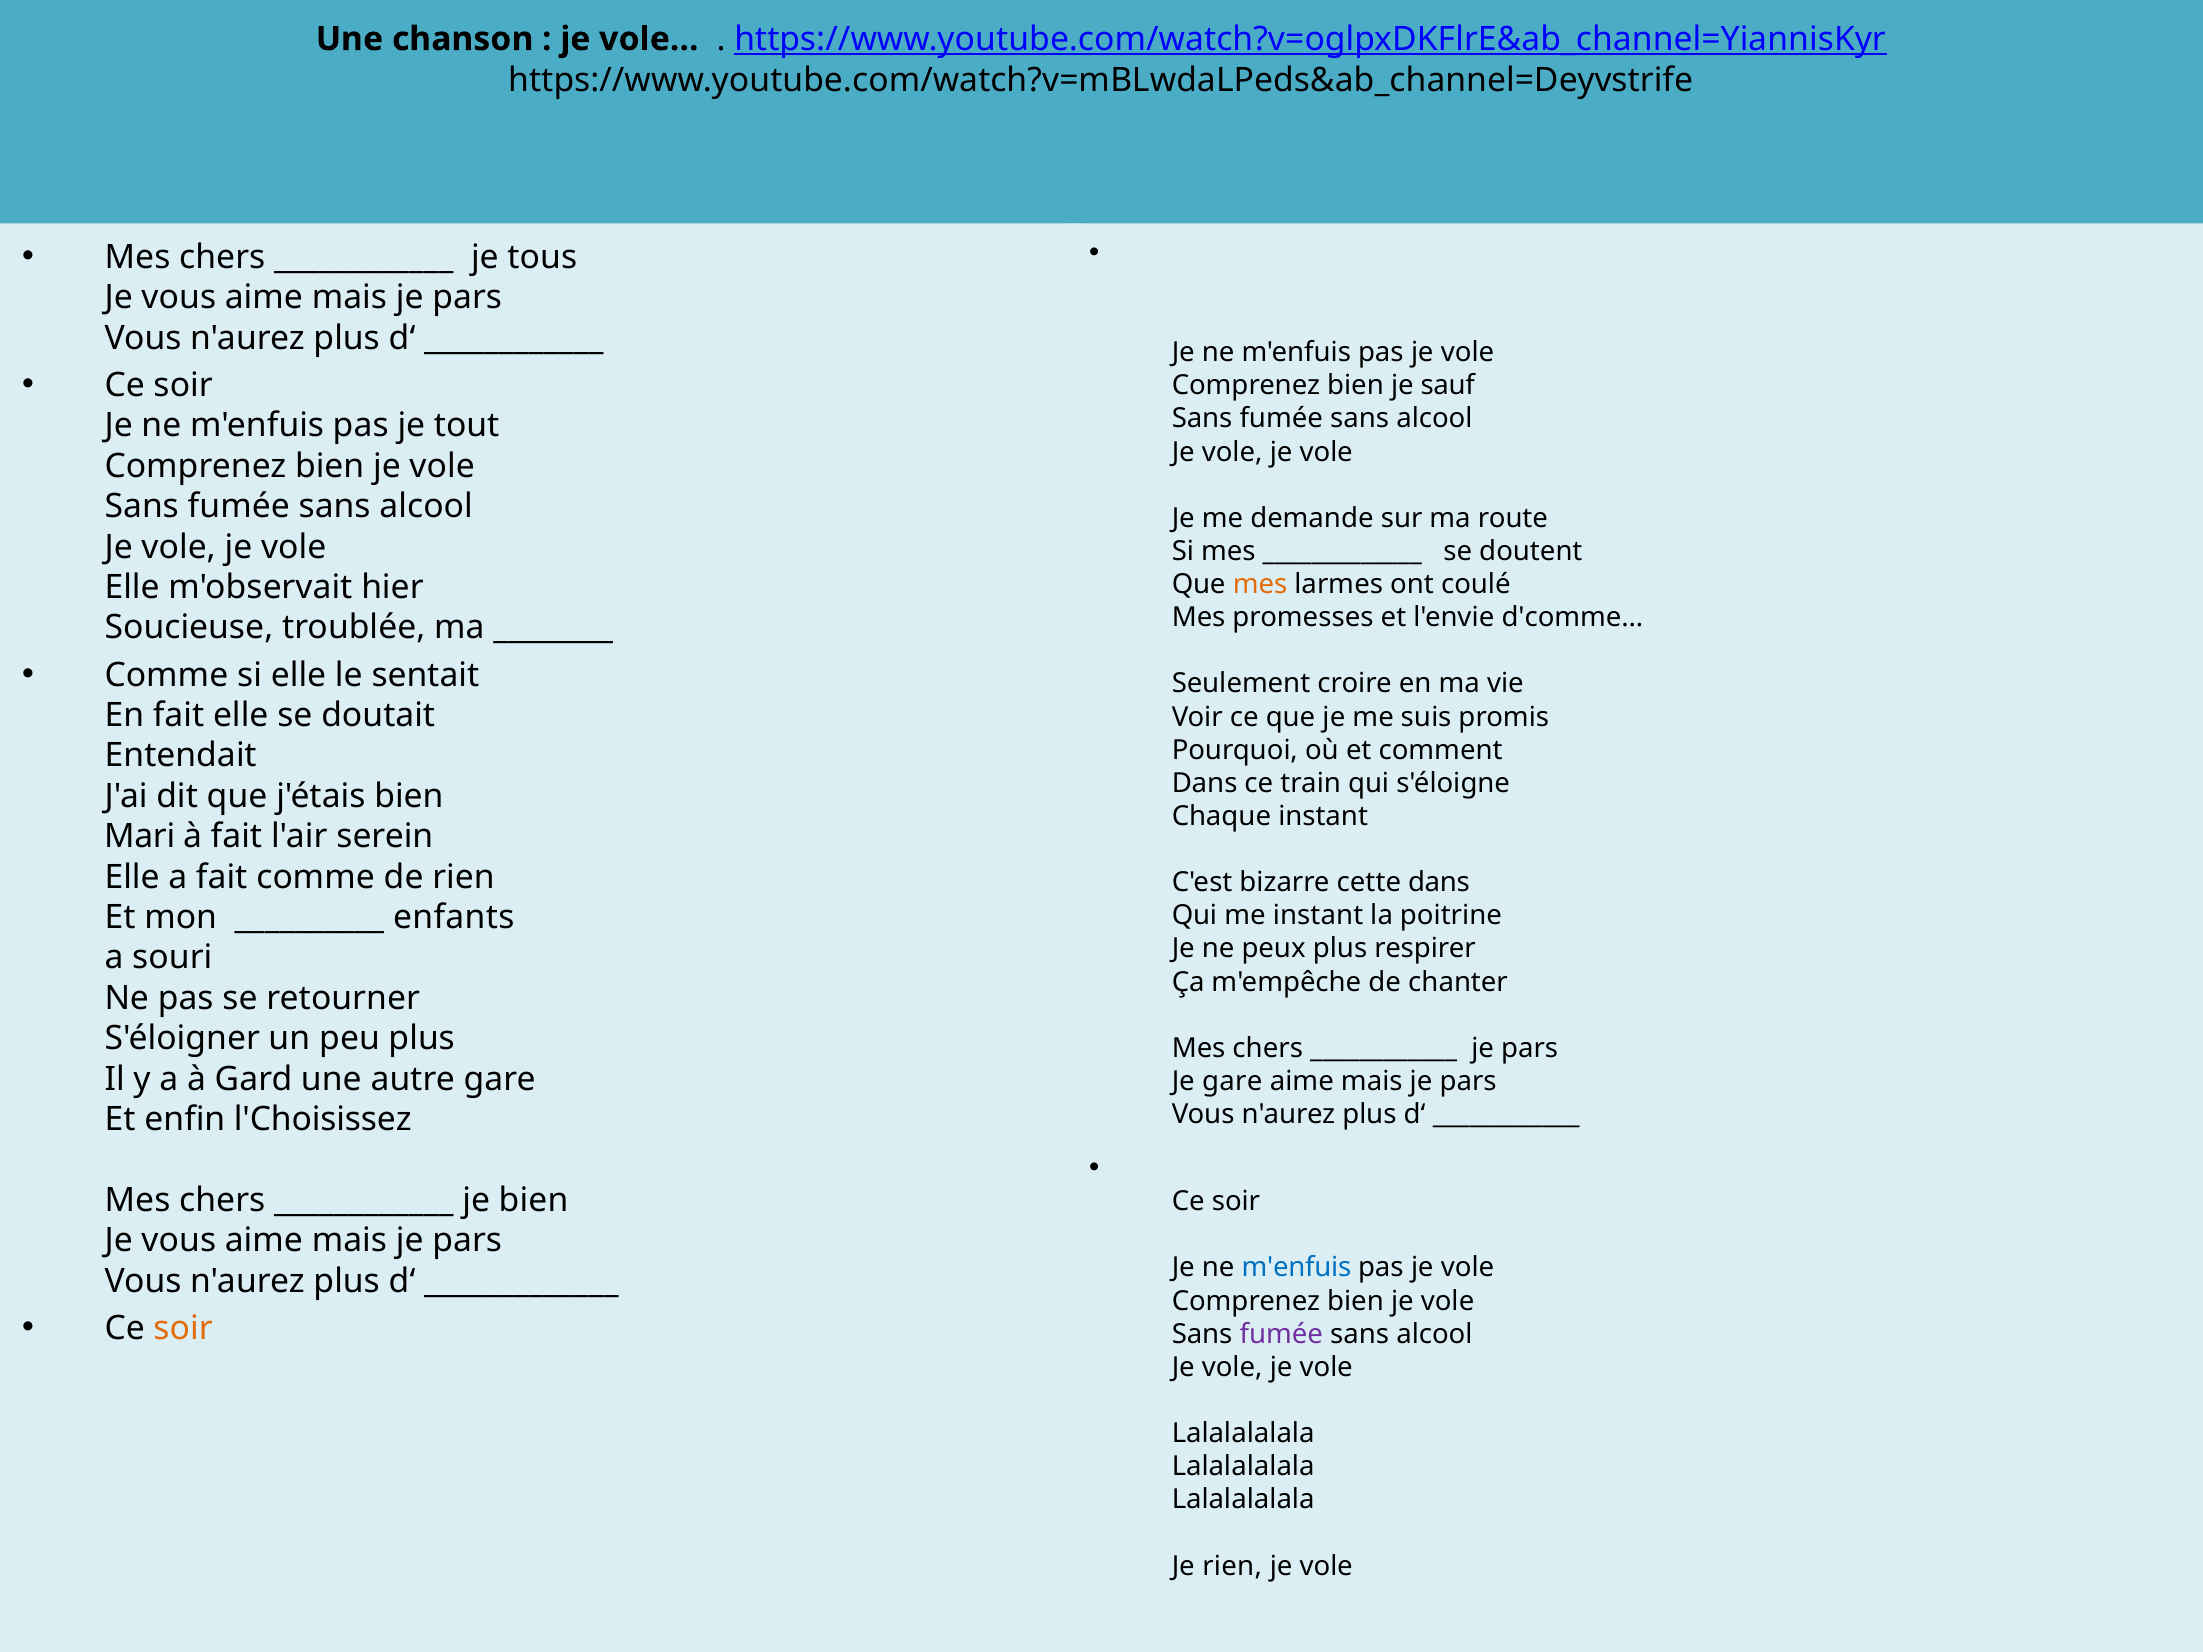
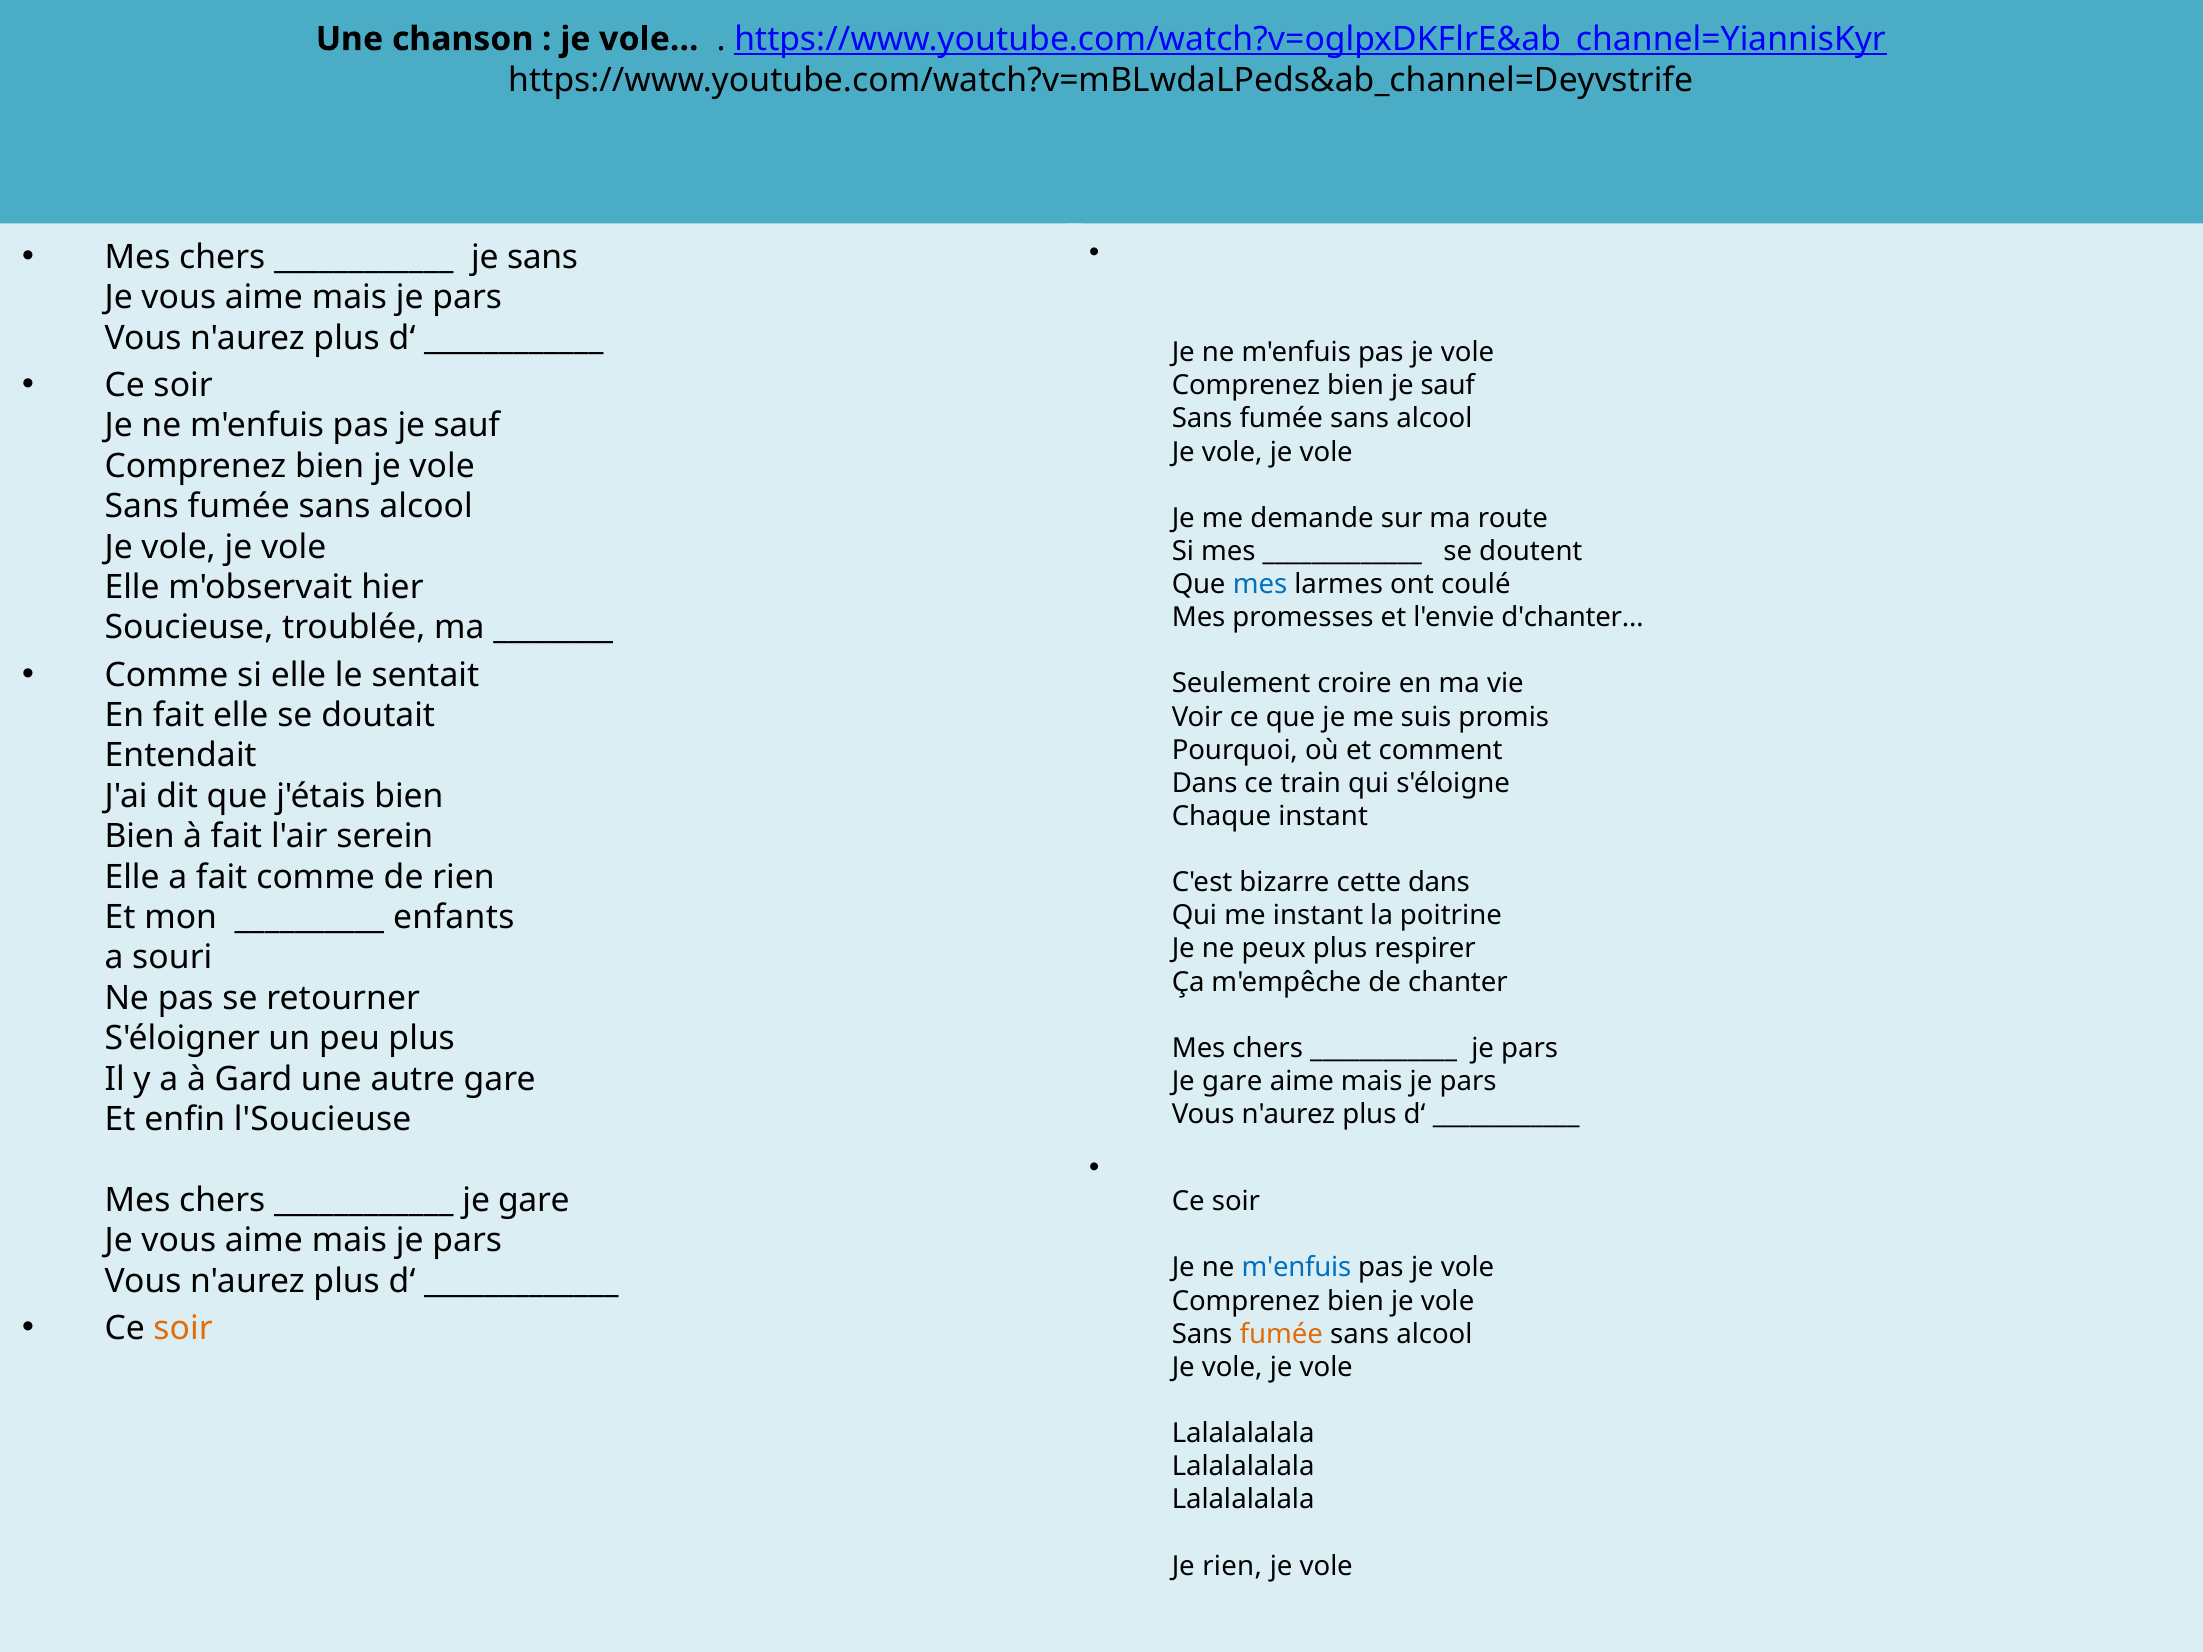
je tous: tous -> sans
pas je tout: tout -> sauf
mes at (1260, 585) colour: orange -> blue
d'comme…: d'comme… -> d'chanter…
Mari at (140, 837): Mari -> Bien
l'Choisissez: l'Choisissez -> l'Soucieuse
bien at (534, 1200): bien -> gare
fumée at (1281, 1334) colour: purple -> orange
